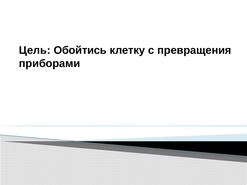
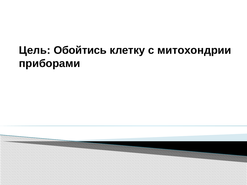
превращения: превращения -> митохондрии
